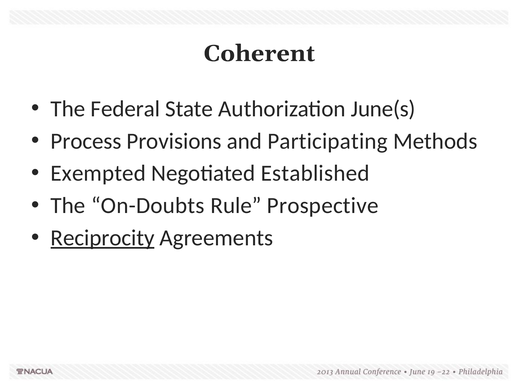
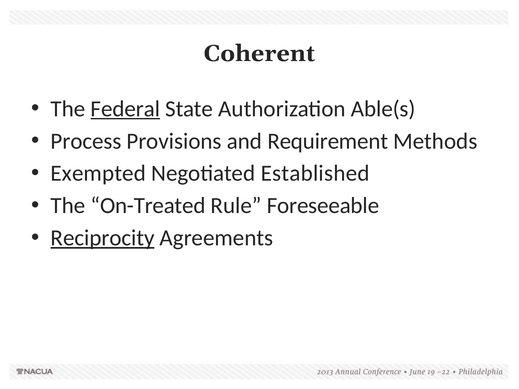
Federal underline: none -> present
June(s: June(s -> Able(s
Participating: Participating -> Requirement
On-Doubts: On-Doubts -> On-Treated
Prospective: Prospective -> Foreseeable
